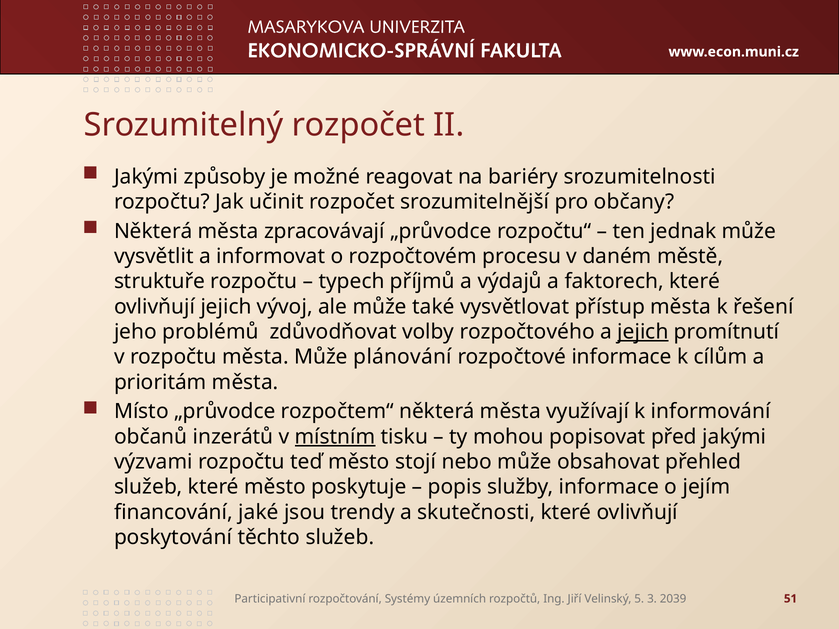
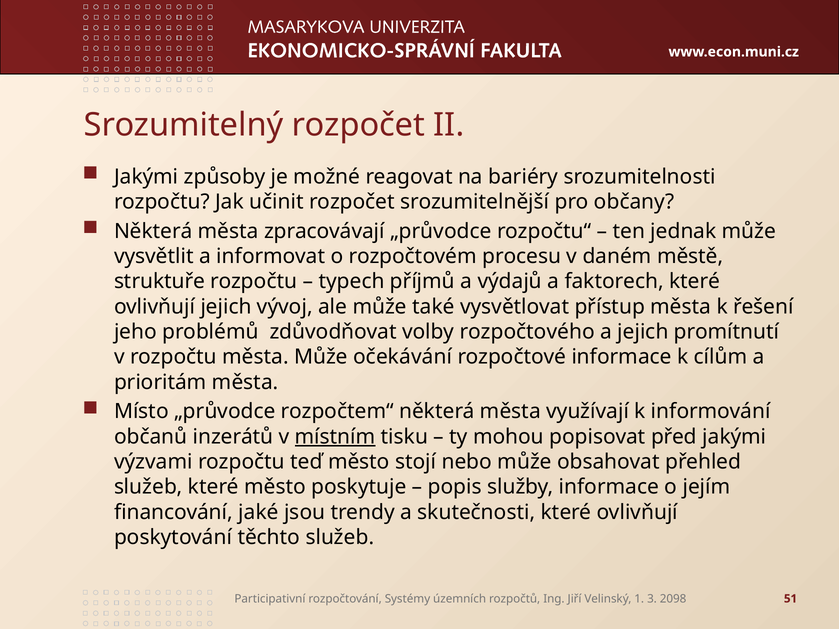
jejich at (643, 332) underline: present -> none
plánování: plánování -> očekávání
5: 5 -> 1
2039: 2039 -> 2098
